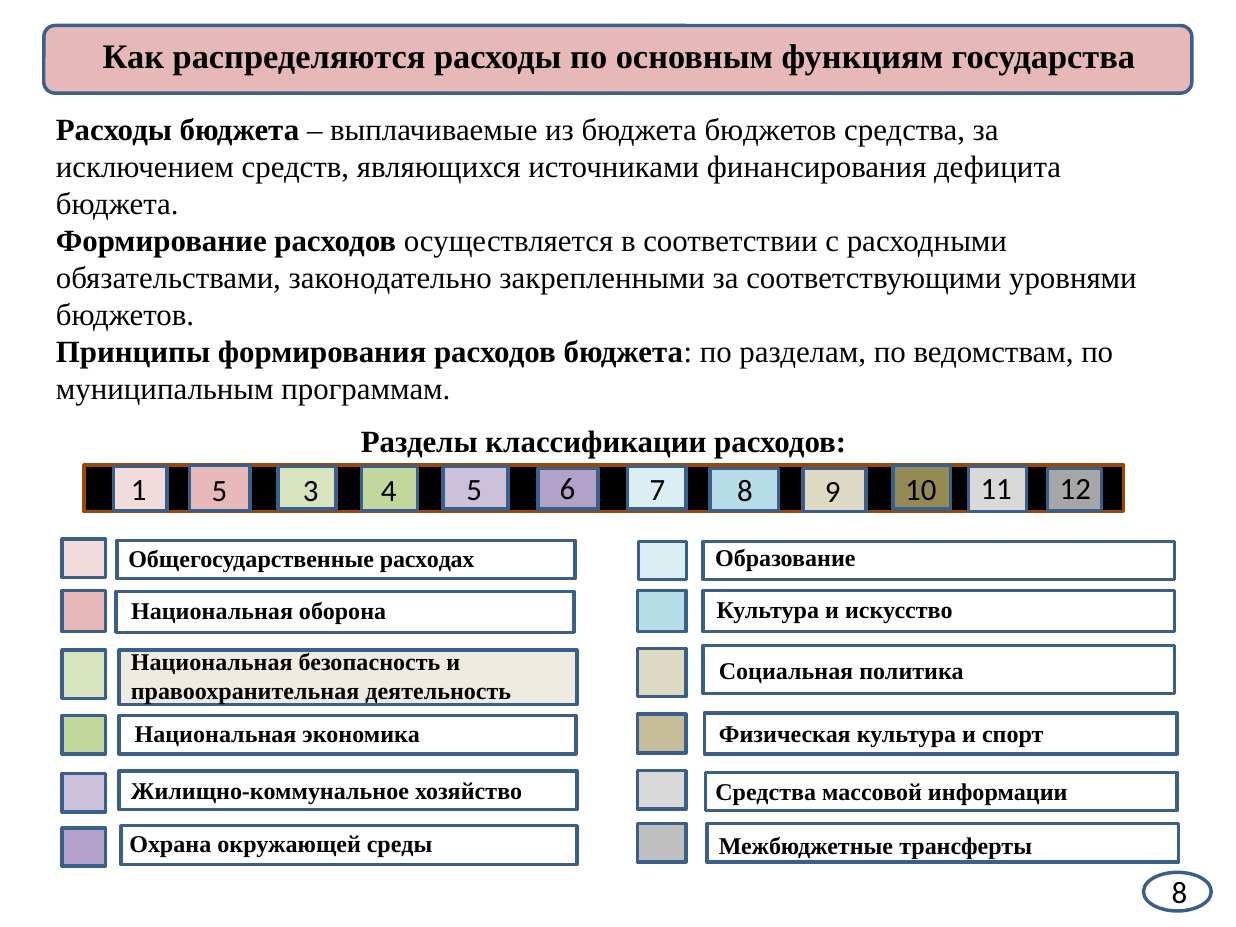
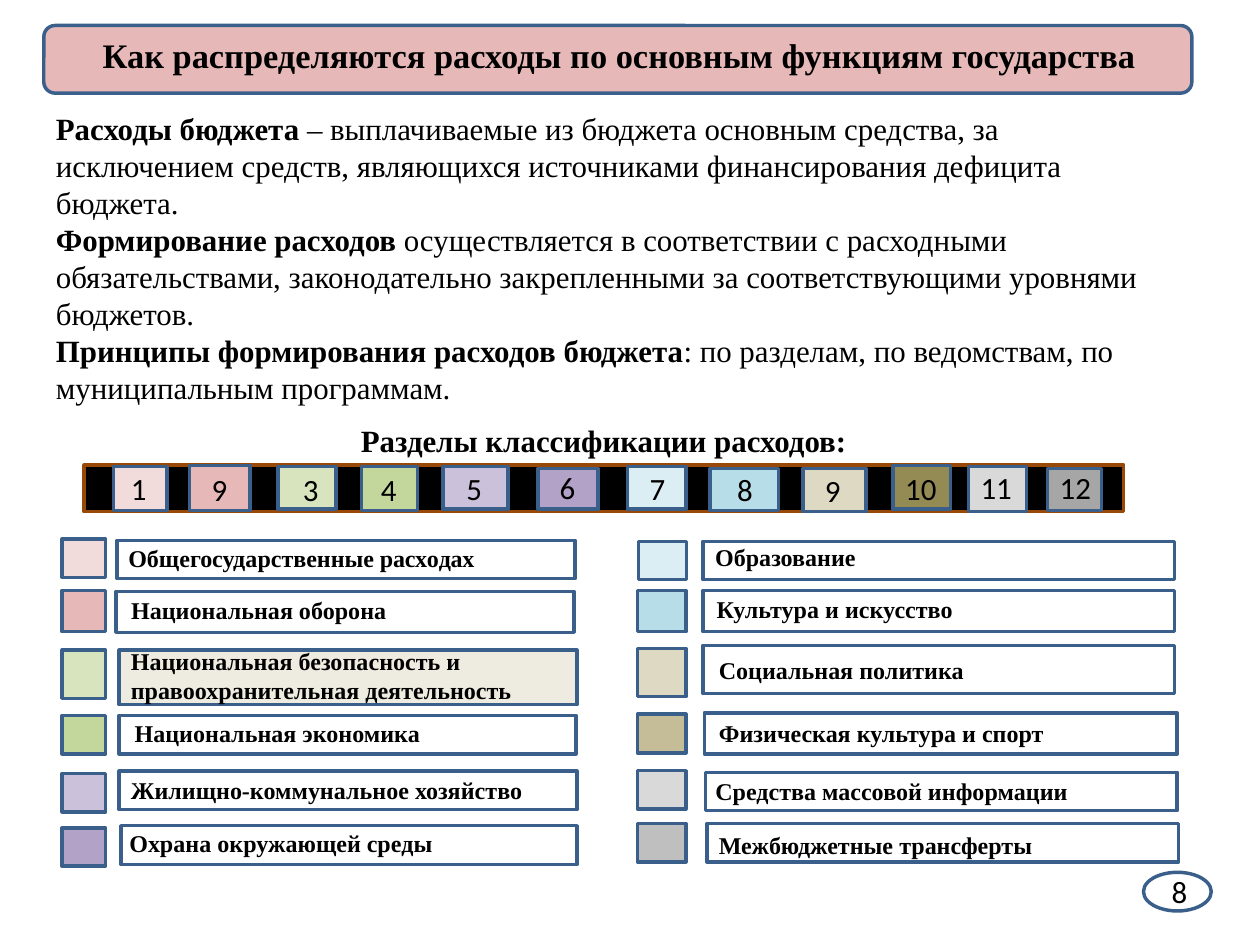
бюджета бюджетов: бюджетов -> основным
1 5: 5 -> 9
